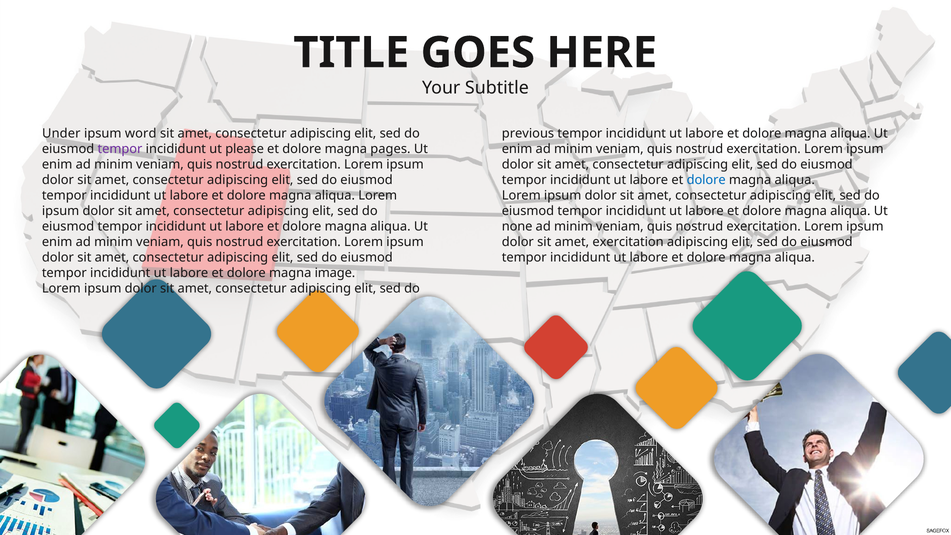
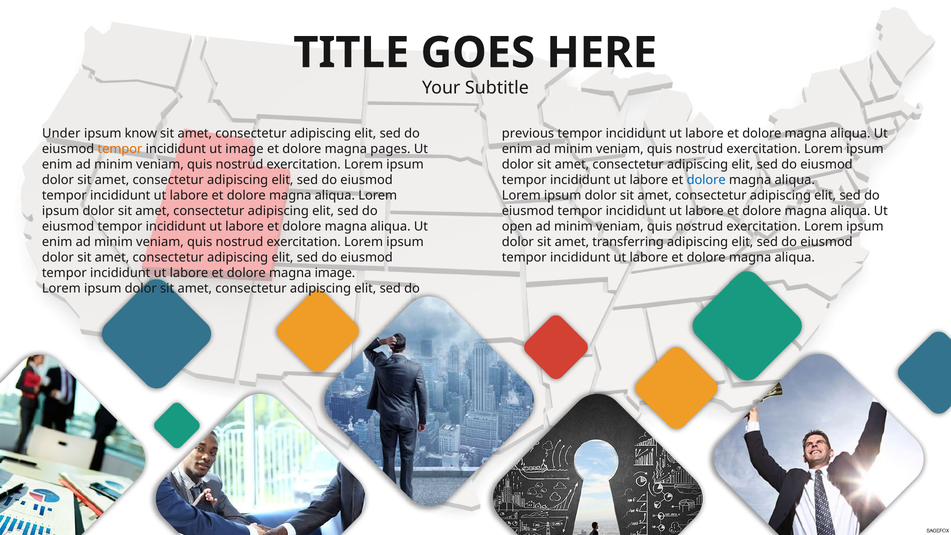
word: word -> know
tempor at (120, 149) colour: purple -> orange
ut please: please -> image
none: none -> open
amet exercitation: exercitation -> transferring
